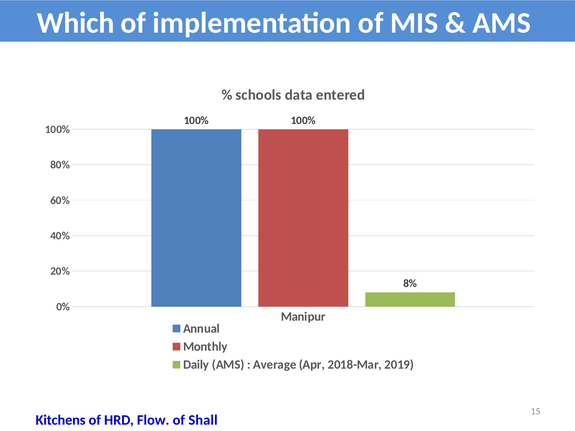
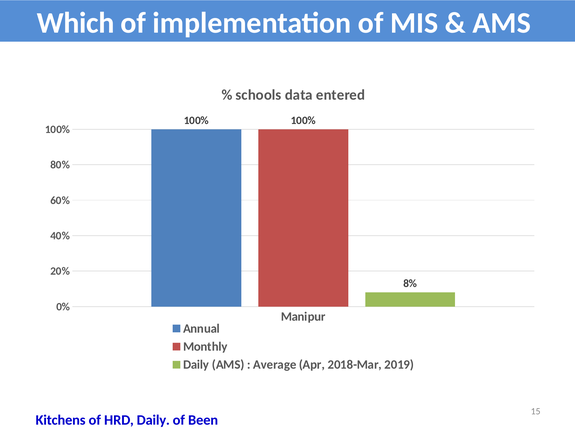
HRD Flow: Flow -> Daily
Shall: Shall -> Been
